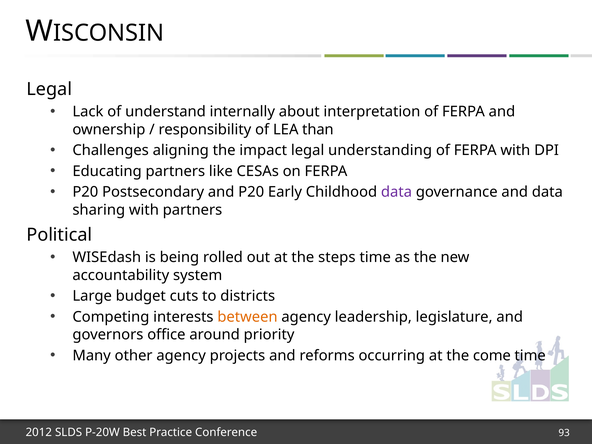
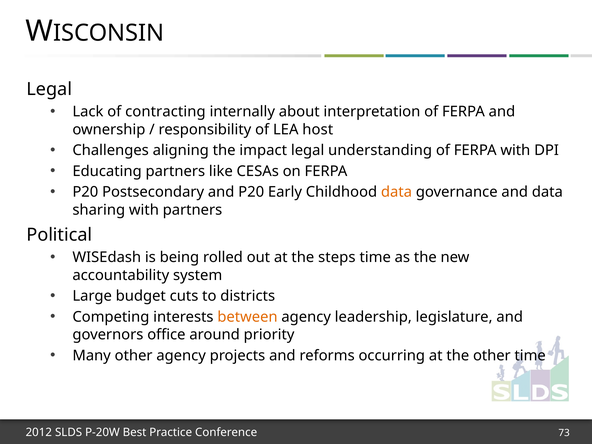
understand: understand -> contracting
than: than -> host
data at (396, 192) colour: purple -> orange
the come: come -> other
93: 93 -> 73
